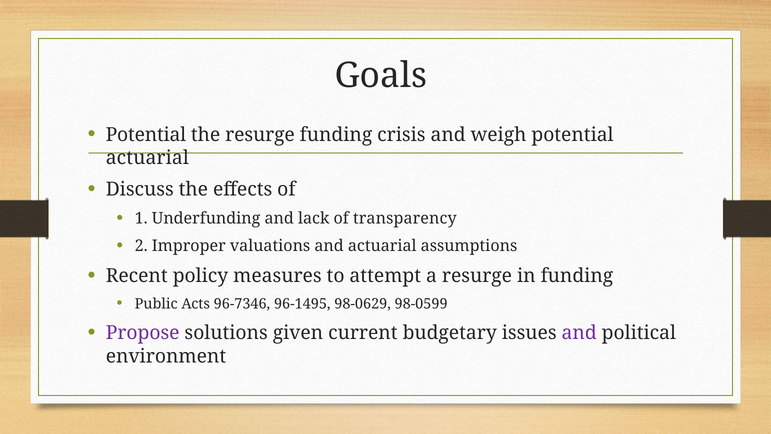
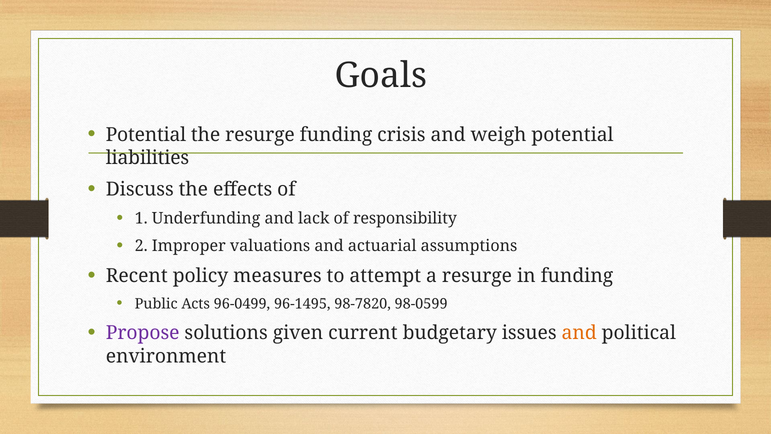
actuarial at (147, 158): actuarial -> liabilities
transparency: transparency -> responsibility
96-7346: 96-7346 -> 96-0499
98-0629: 98-0629 -> 98-7820
and at (579, 333) colour: purple -> orange
